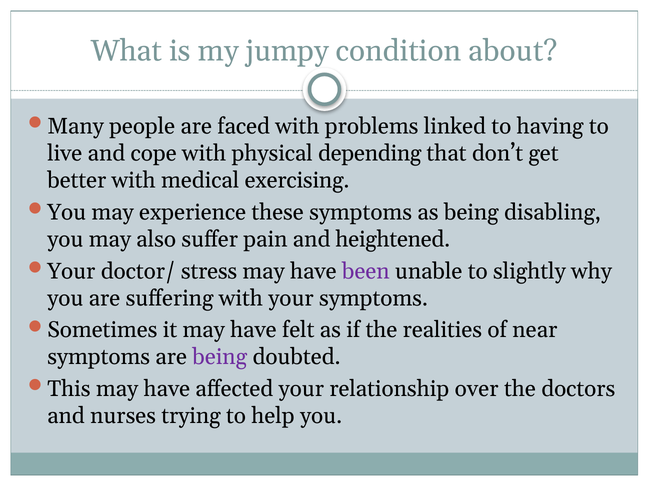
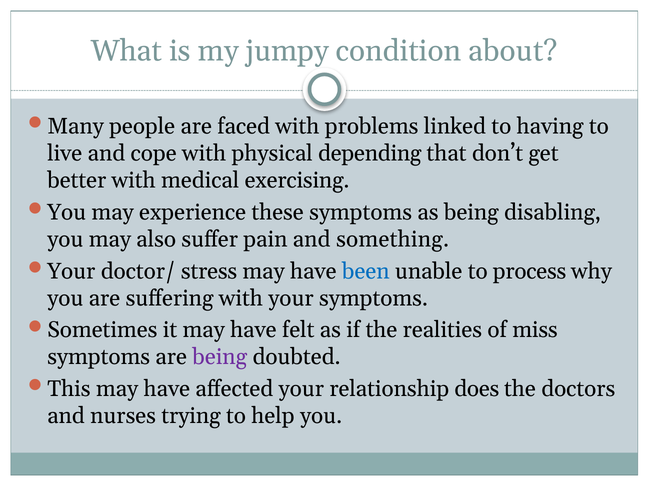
heightened: heightened -> something
been colour: purple -> blue
slightly: slightly -> process
near: near -> miss
over: over -> does
